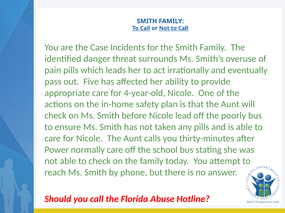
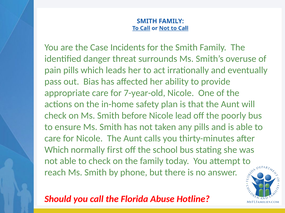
Five: Five -> Bias
4-year-old: 4-year-old -> 7-year-old
Power at (57, 150): Power -> Which
normally care: care -> first
